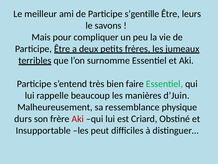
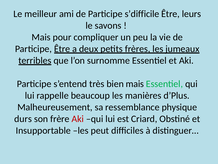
s’gentille: s’gentille -> s’difficile
bien faire: faire -> mais
d’Juin: d’Juin -> d’Plus
